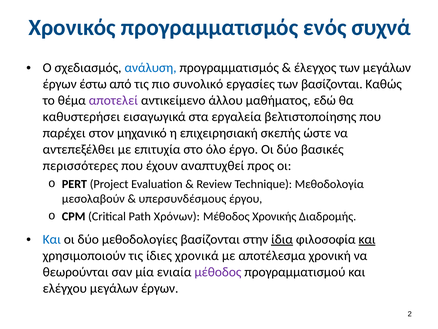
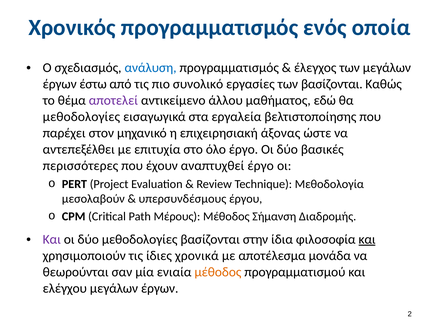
συχνά: συχνά -> οποία
καθυστερήσει at (81, 117): καθυστερήσει -> μεθοδολογίες
σκεπής: σκεπής -> άξονας
αναπτυχθεί προς: προς -> έργο
Χρόνων: Χρόνων -> Μέρους
Χρονικής: Χρονικής -> Σήμανση
Και at (52, 239) colour: blue -> purple
ίδια underline: present -> none
χρονική: χρονική -> μονάδα
μέθοδος at (218, 272) colour: purple -> orange
